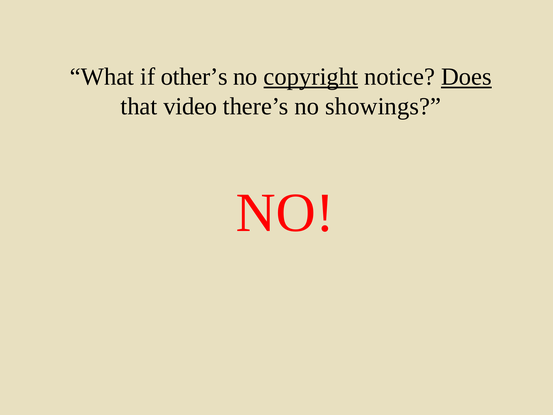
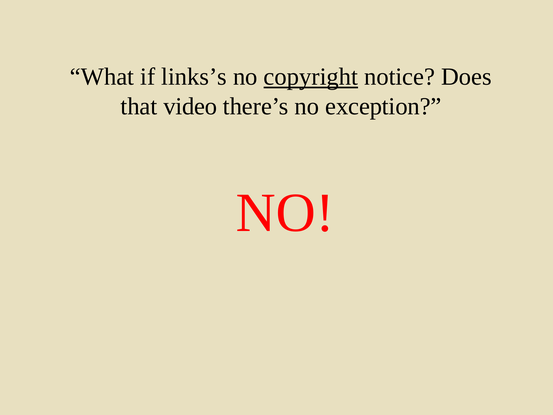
other’s: other’s -> links’s
Does underline: present -> none
showings: showings -> exception
